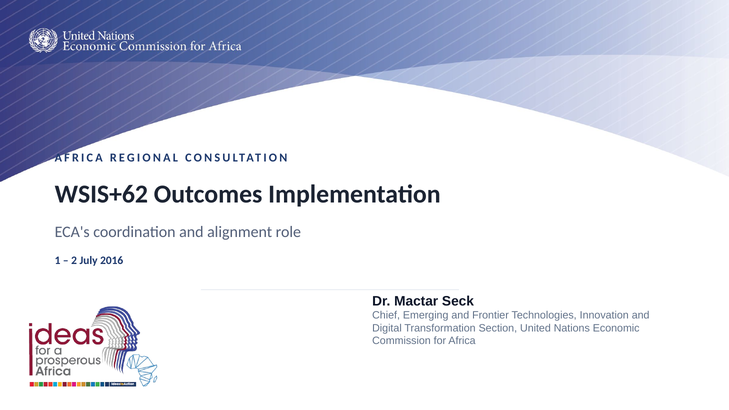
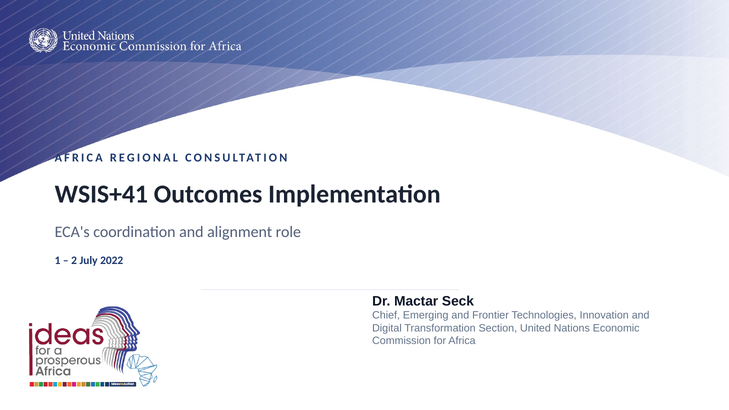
WSIS+62: WSIS+62 -> WSIS+41
2016: 2016 -> 2022
